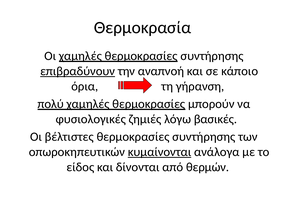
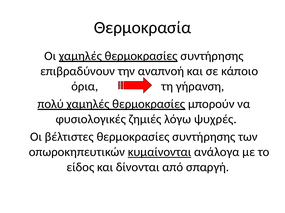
επιβραδύνουν underline: present -> none
βασικές: βασικές -> ψυχρές
θερμών: θερμών -> σπαργή
